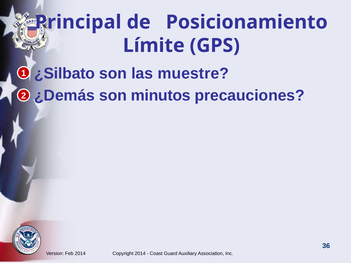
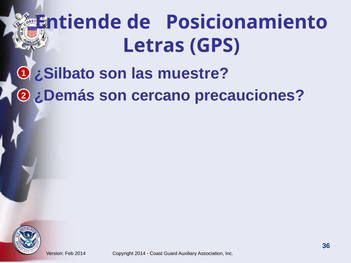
Principal: Principal -> Entiende
Límite: Límite -> Letras
minutos: minutos -> cercano
